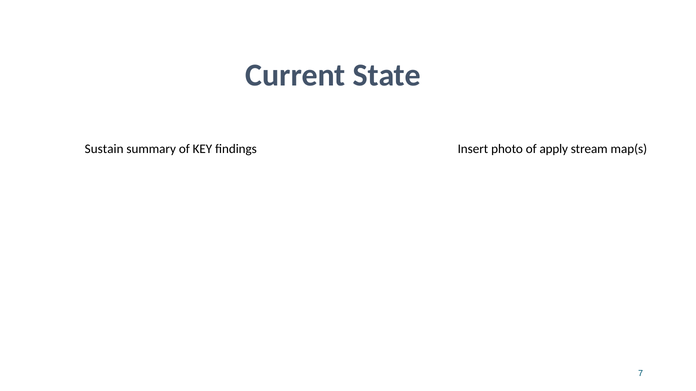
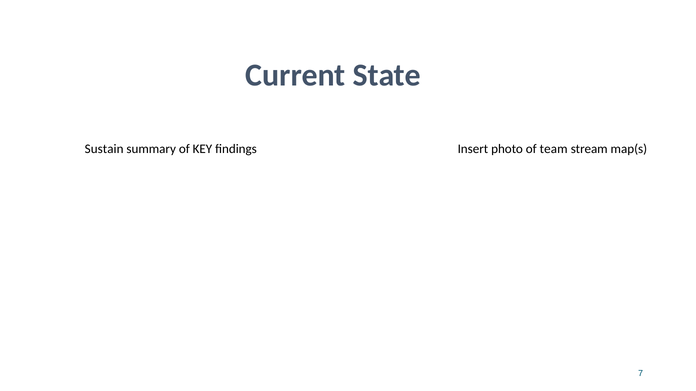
apply: apply -> team
